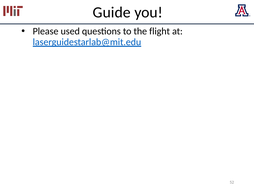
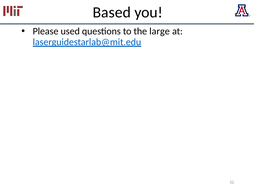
Guide: Guide -> Based
flight: flight -> large
